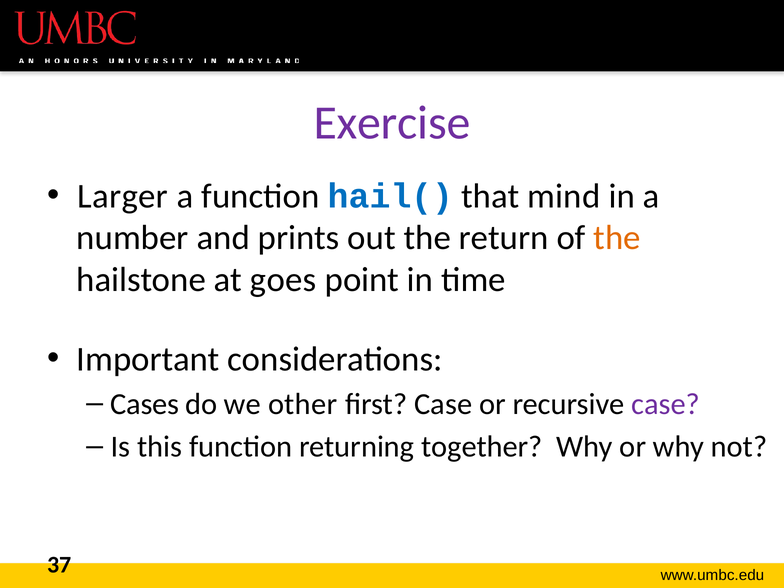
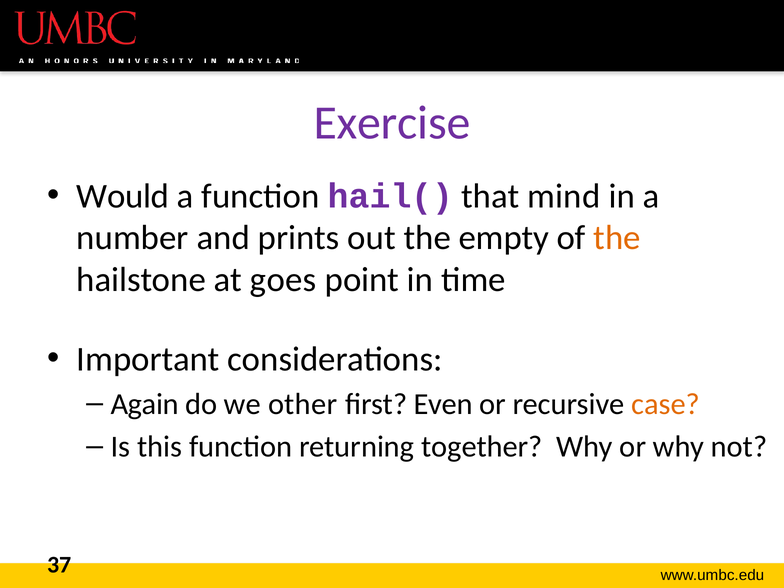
Larger: Larger -> Would
hail( colour: blue -> purple
return: return -> empty
Cases: Cases -> Again
first Case: Case -> Even
case at (666, 404) colour: purple -> orange
